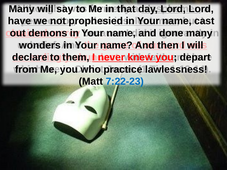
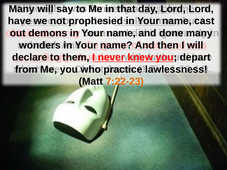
7:22-23 colour: blue -> orange
